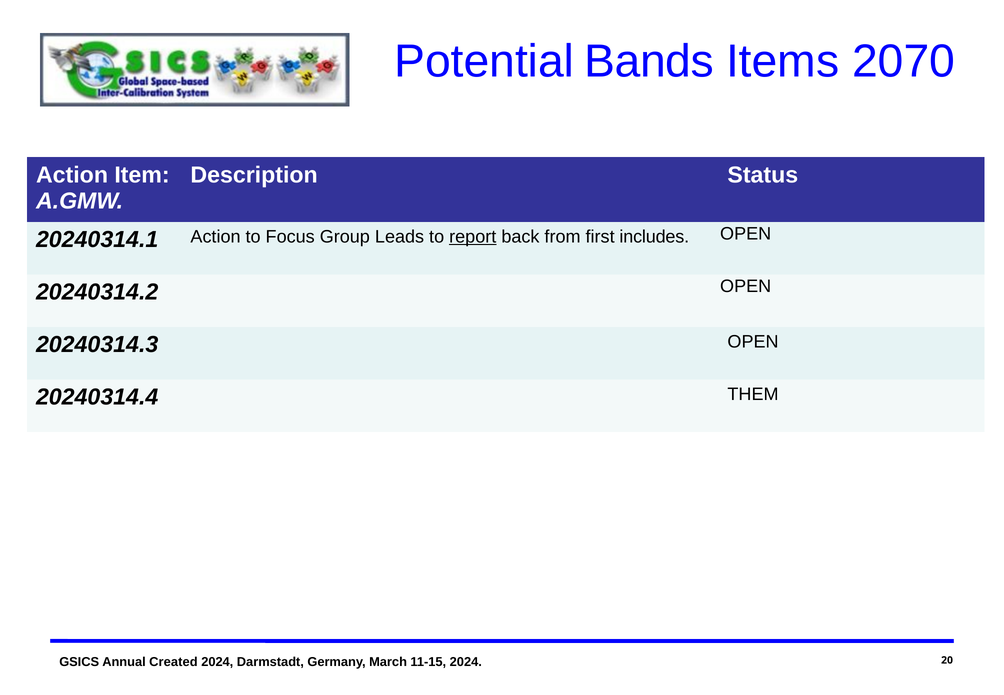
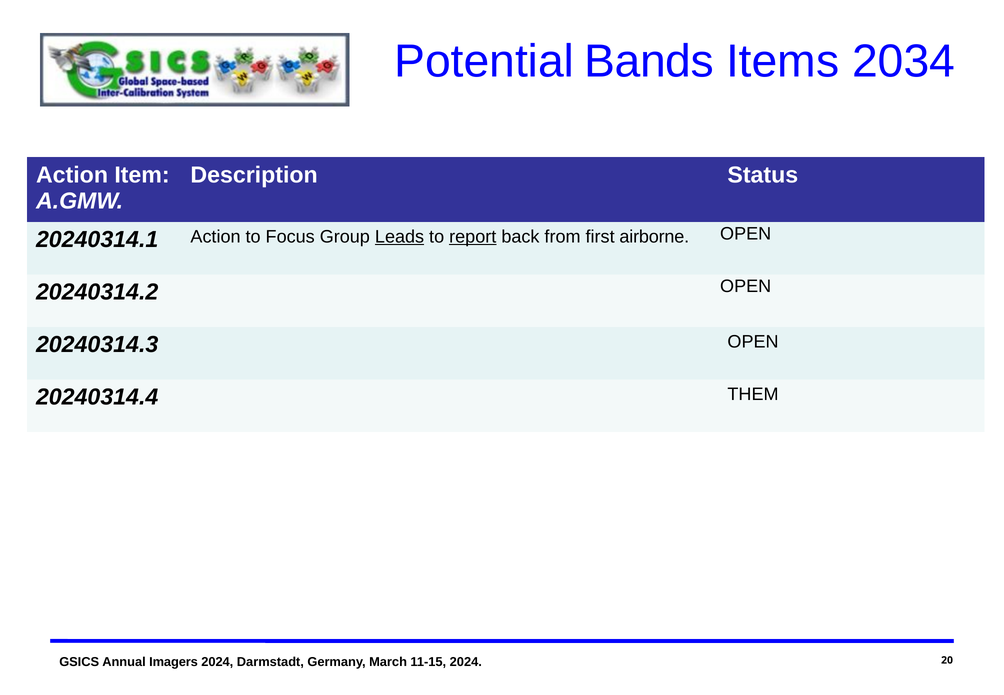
2070: 2070 -> 2034
Leads underline: none -> present
includes: includes -> airborne
Created: Created -> Imagers
